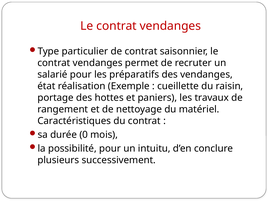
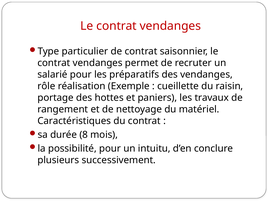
état: état -> rôle
0: 0 -> 8
